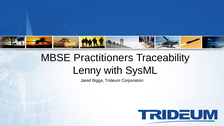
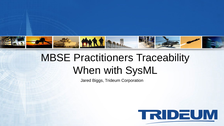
Lenny: Lenny -> When
